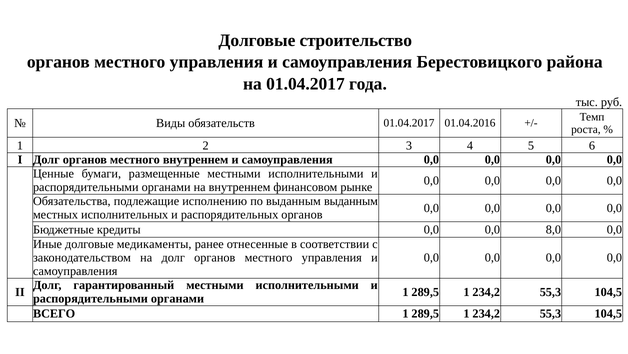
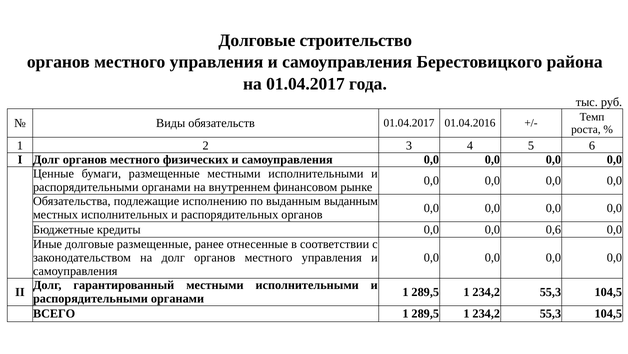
местного внутреннем: внутреннем -> физических
8,0: 8,0 -> 0,6
долговые медикаменты: медикаменты -> размещенные
